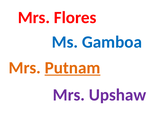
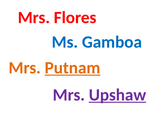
Upshaw underline: none -> present
